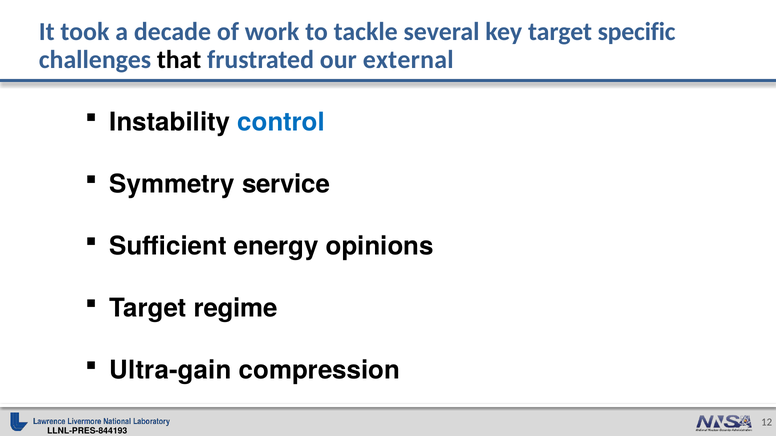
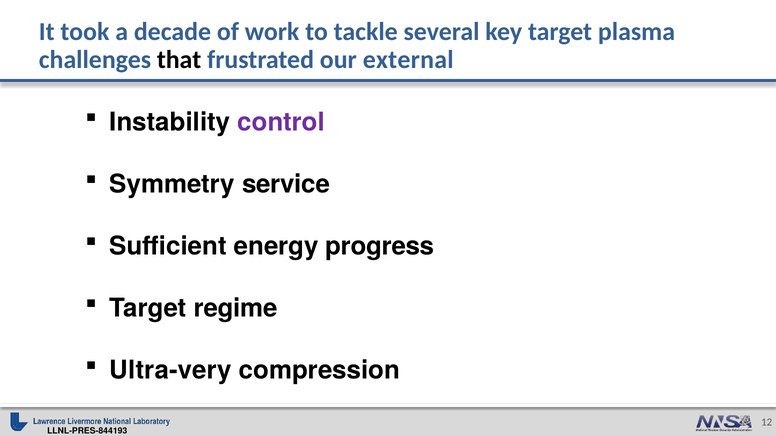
specific: specific -> plasma
control colour: blue -> purple
opinions: opinions -> progress
Ultra-gain: Ultra-gain -> Ultra-very
